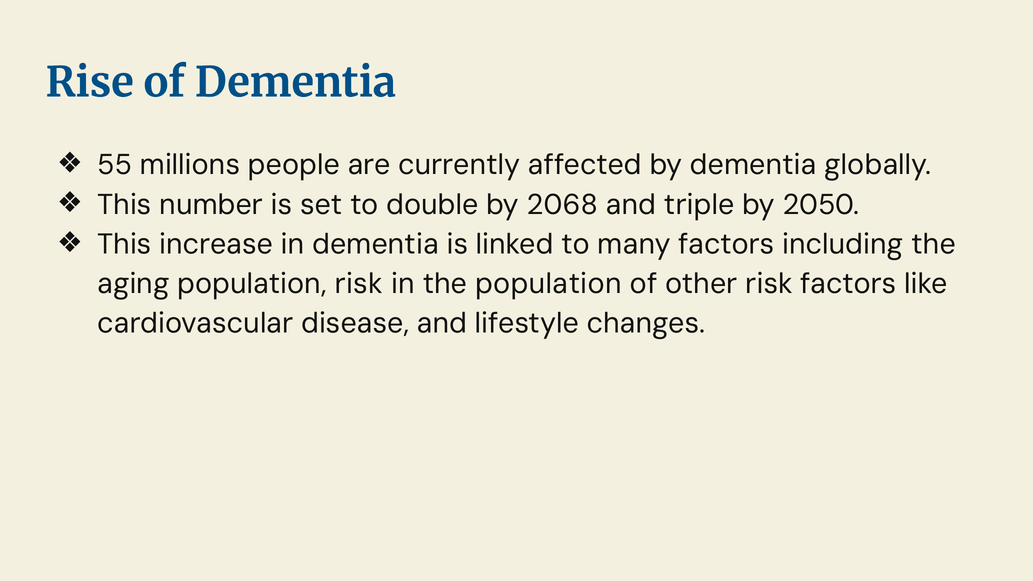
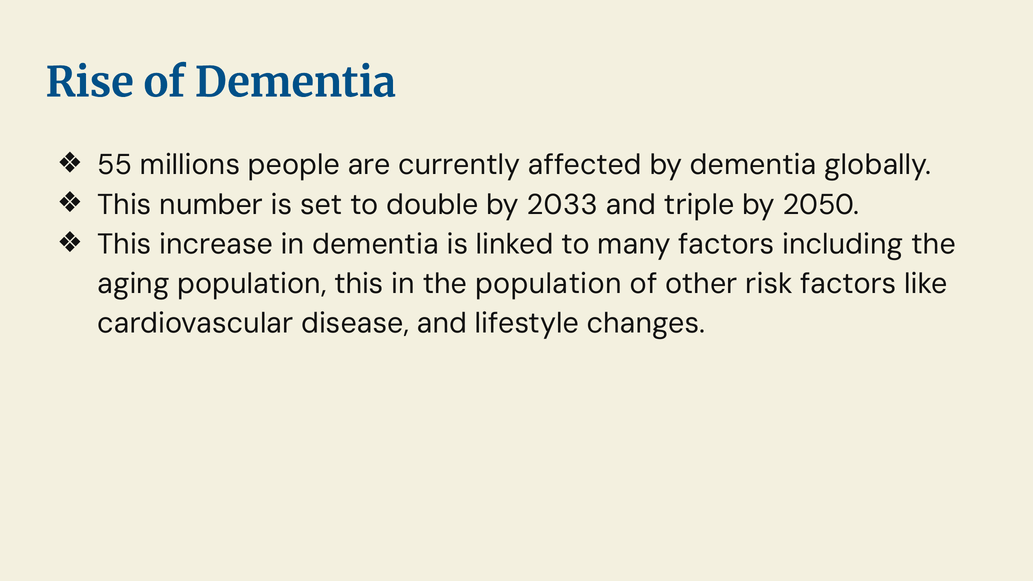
2068: 2068 -> 2033
population risk: risk -> this
